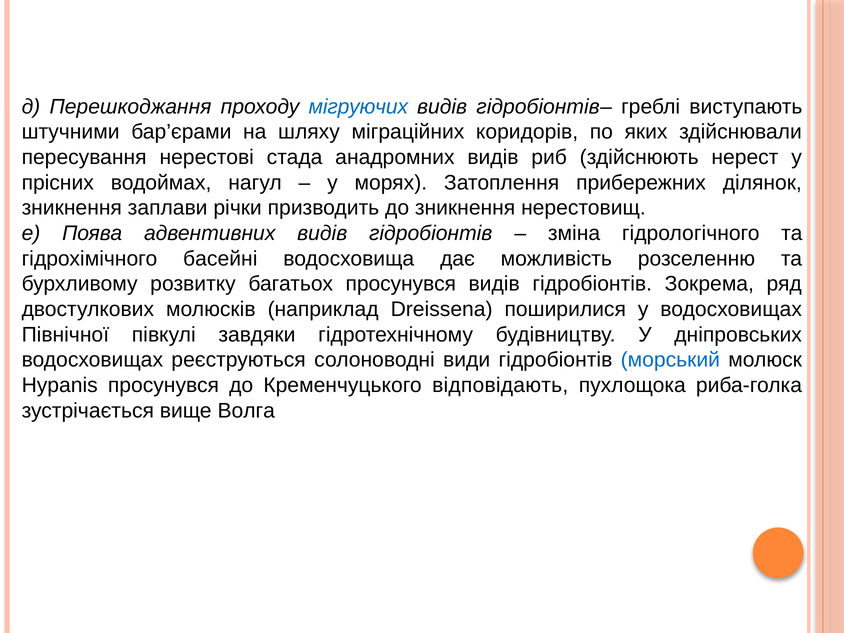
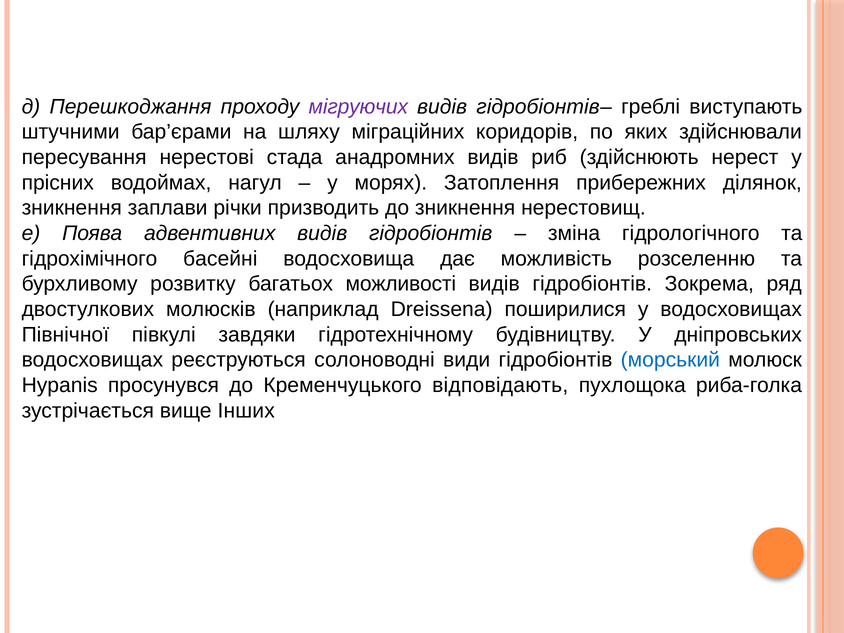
мігруючих colour: blue -> purple
багатьох просунувся: просунувся -> можливості
Волга: Волга -> Інших
